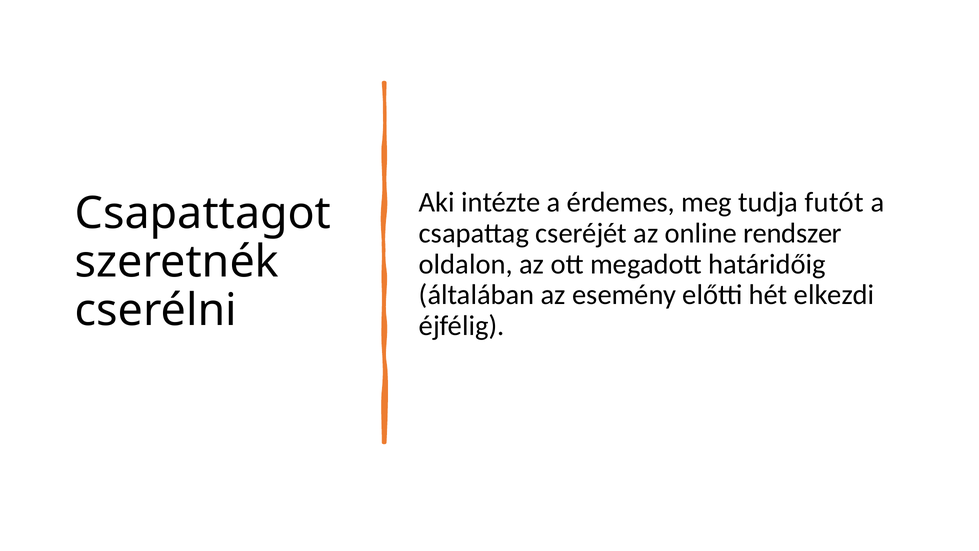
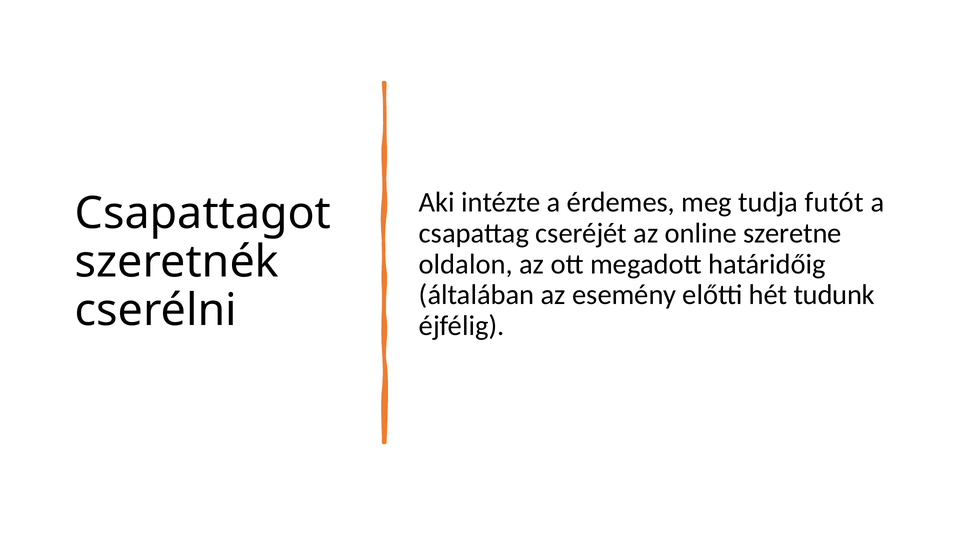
rendszer: rendszer -> szeretne
elkezdi: elkezdi -> tudunk
